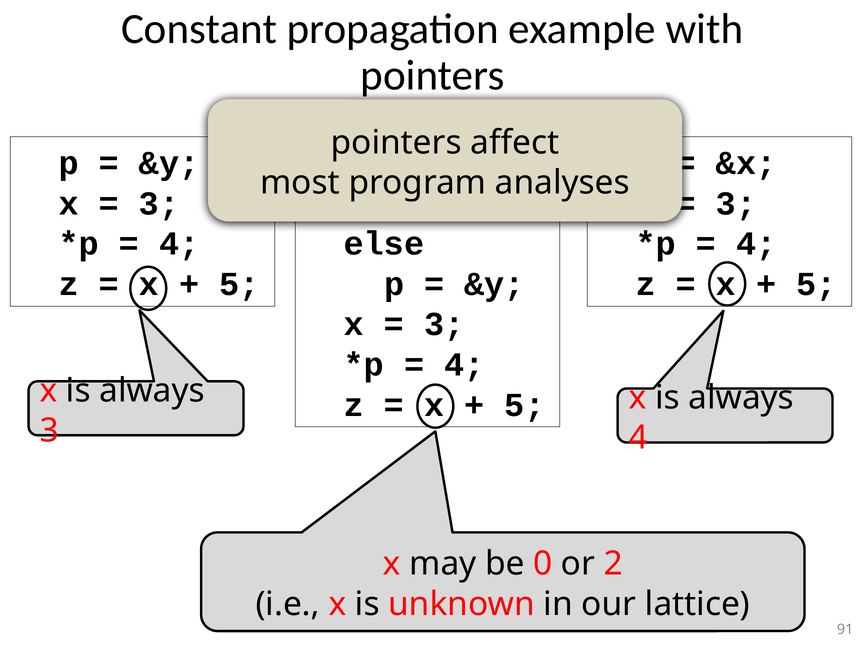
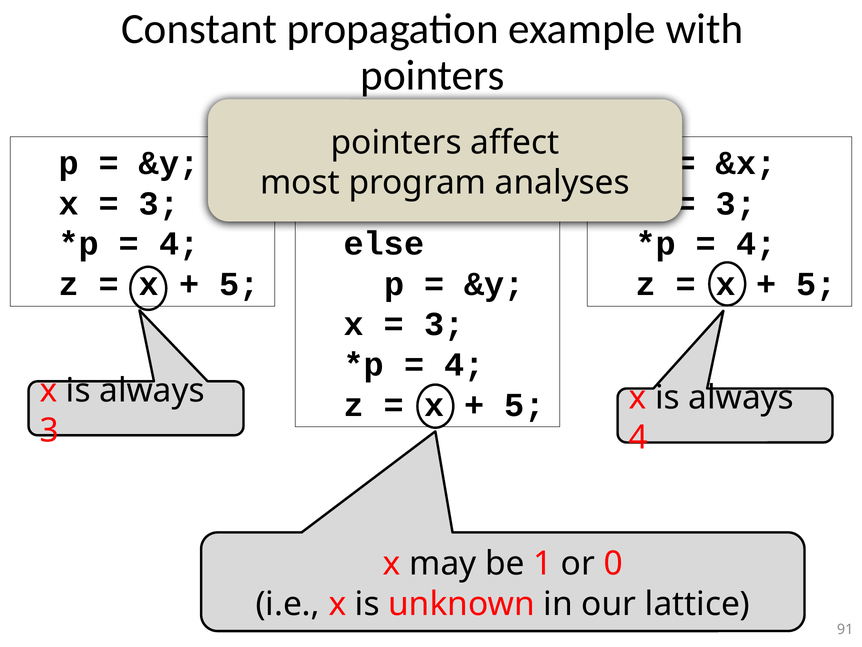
0: 0 -> 1
2: 2 -> 0
